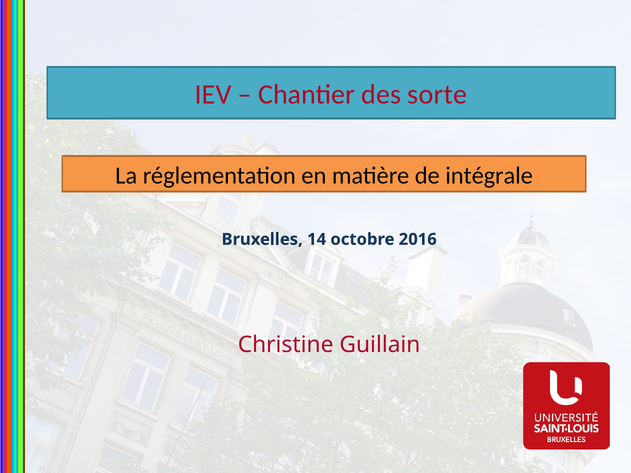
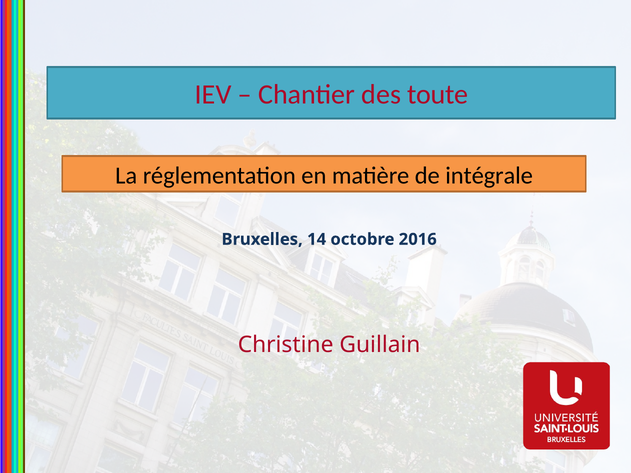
sorte: sorte -> toute
